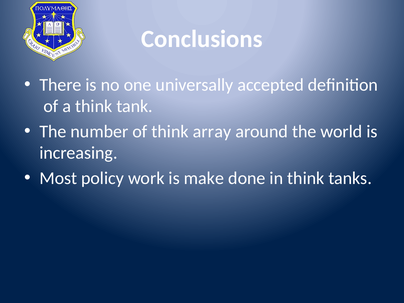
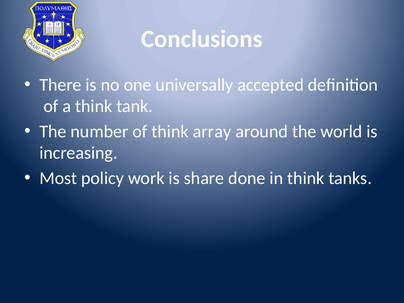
make: make -> share
